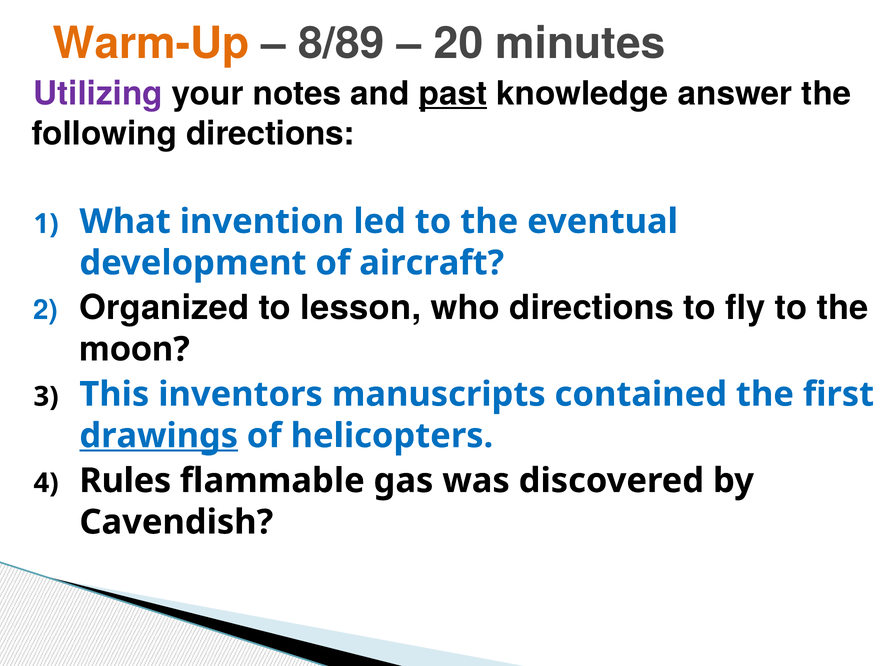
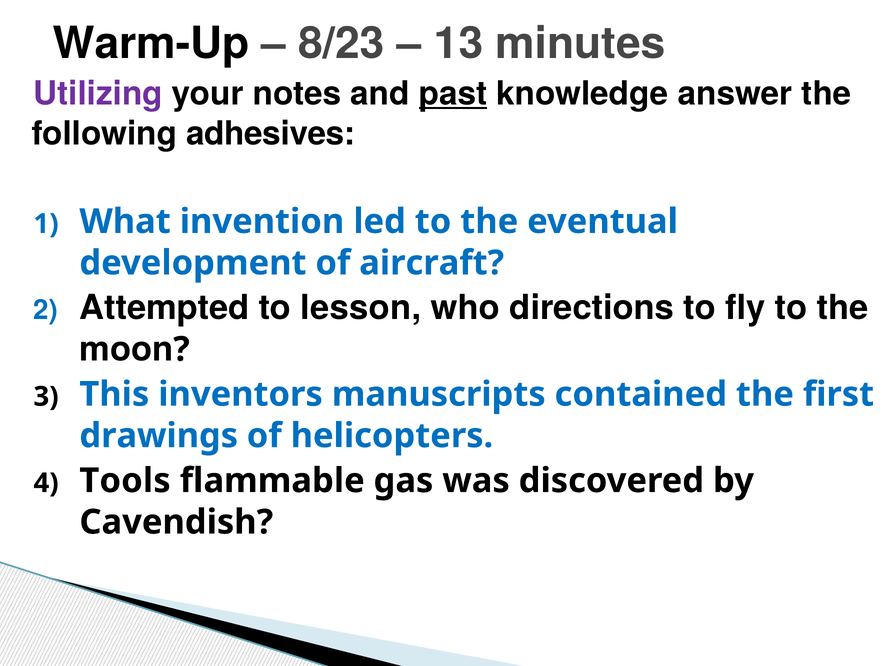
Warm-Up colour: orange -> black
8/89: 8/89 -> 8/23
20: 20 -> 13
following directions: directions -> adhesives
Organized: Organized -> Attempted
drawings underline: present -> none
Rules: Rules -> Tools
